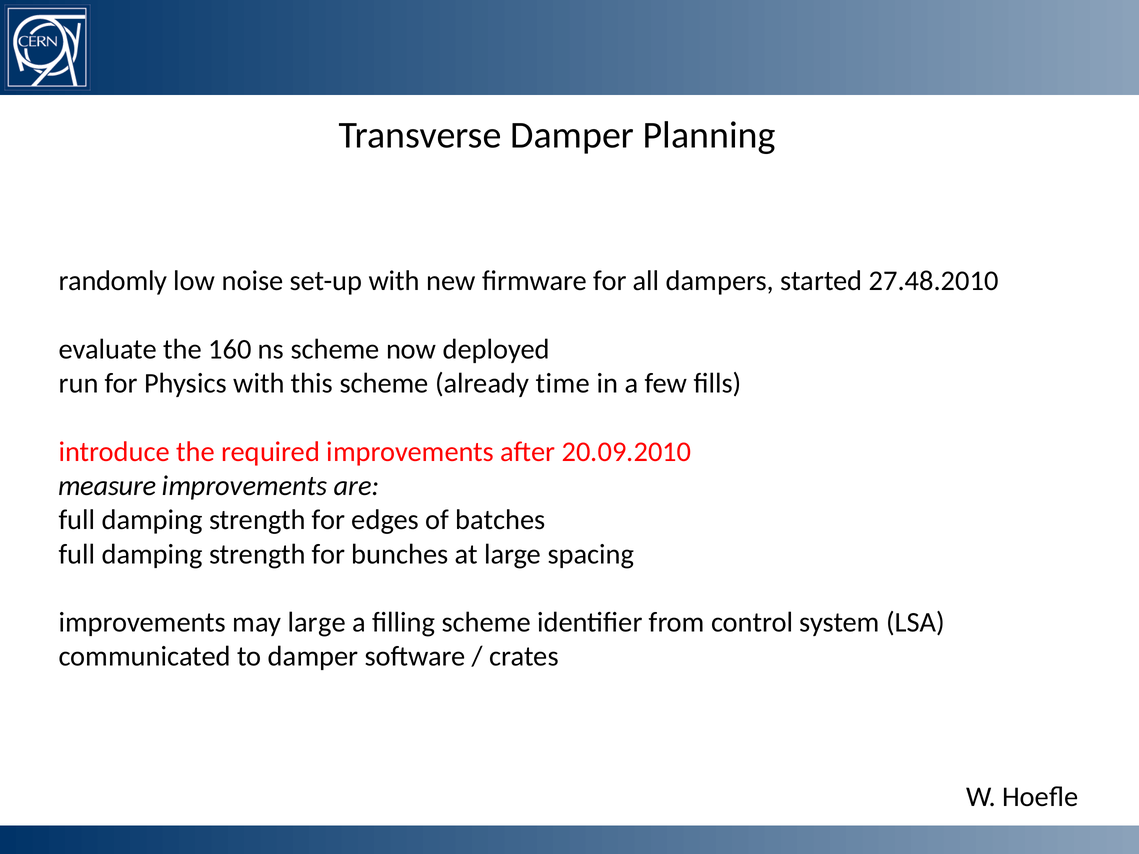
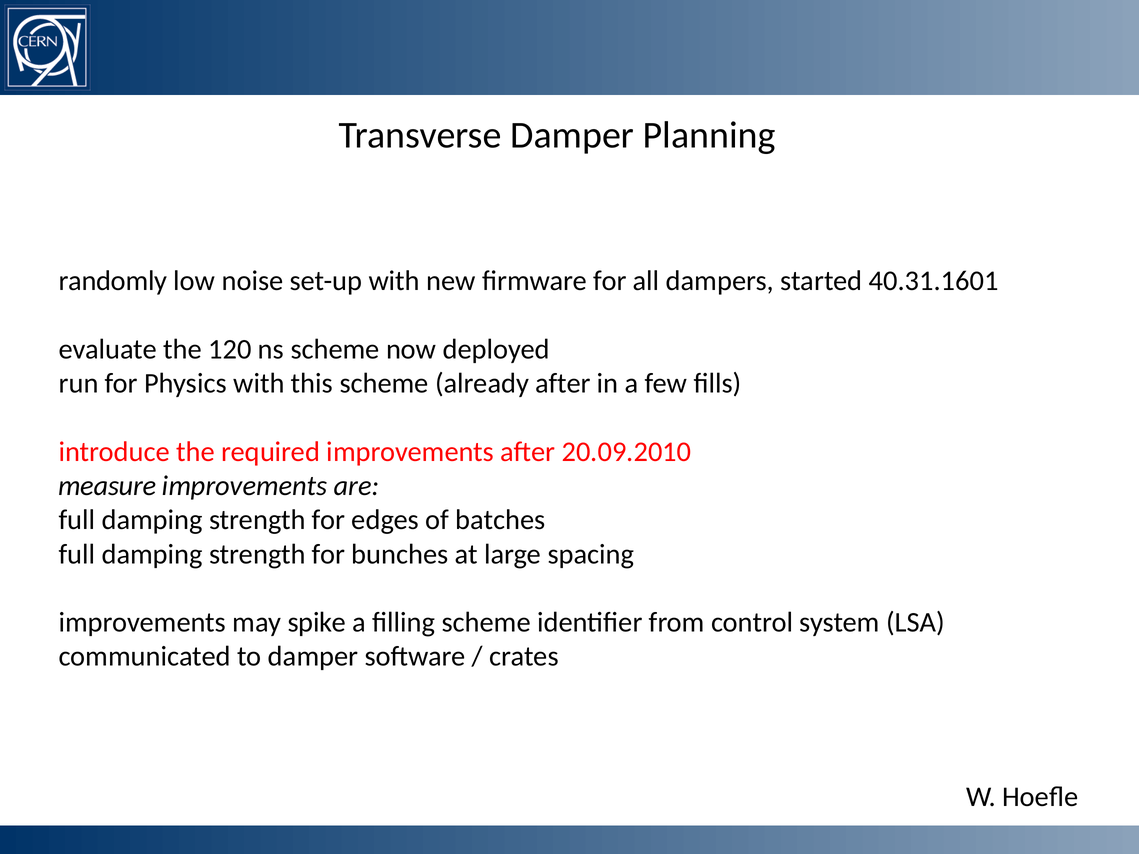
27.48.2010: 27.48.2010 -> 40.31.1601
160: 160 -> 120
already time: time -> after
may large: large -> spike
